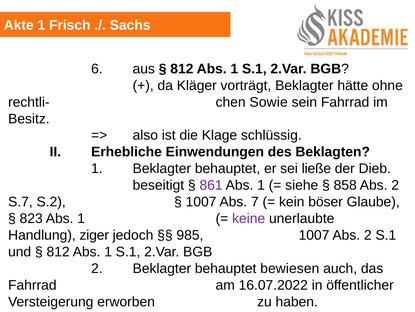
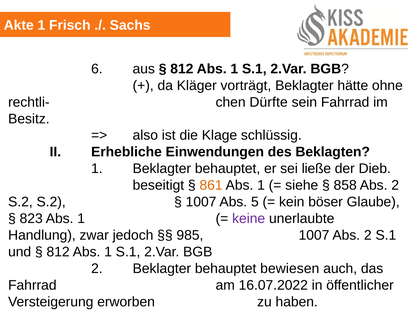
Sowie: Sowie -> Dürfte
861 colour: purple -> orange
S.7 at (20, 201): S.7 -> S.2
7: 7 -> 5
ziger: ziger -> zwar
